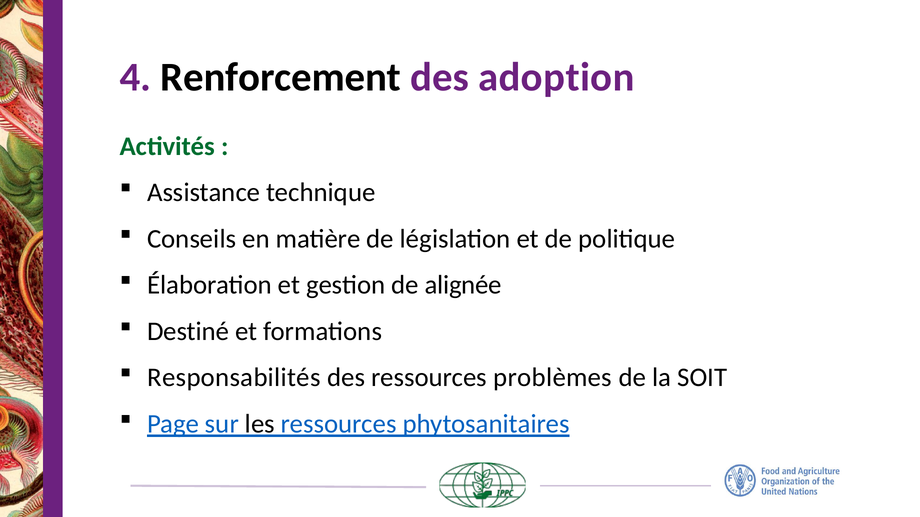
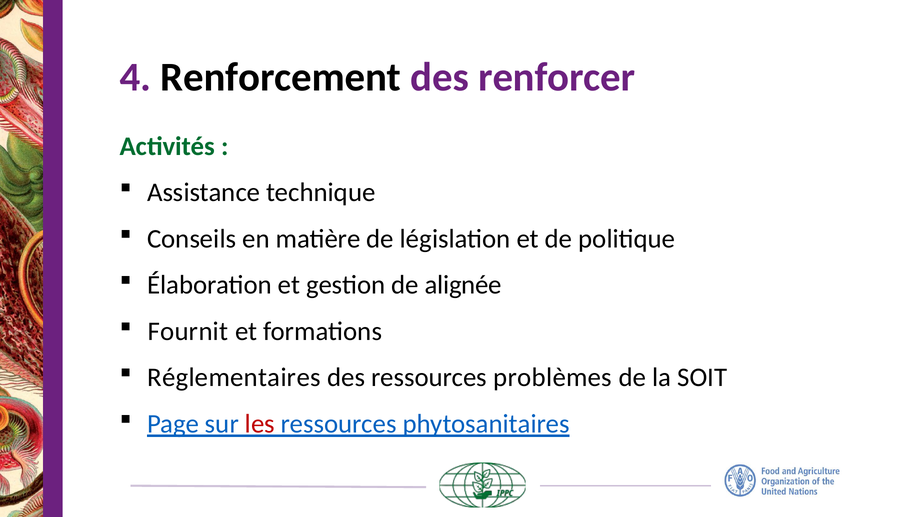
adoption: adoption -> renforcer
Destiné: Destiné -> Fournit
Responsabilités: Responsabilités -> Réglementaires
les colour: black -> red
